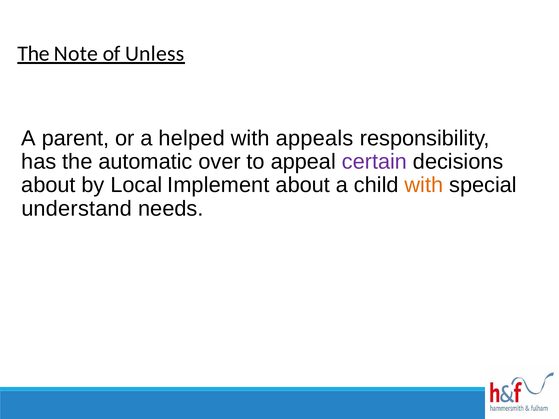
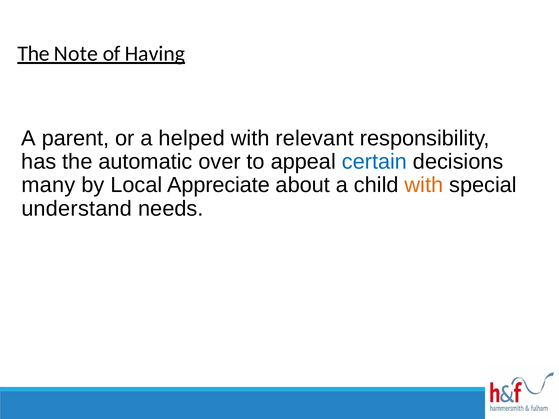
Unless: Unless -> Having
appeals: appeals -> relevant
certain colour: purple -> blue
about at (48, 185): about -> many
Implement: Implement -> Appreciate
